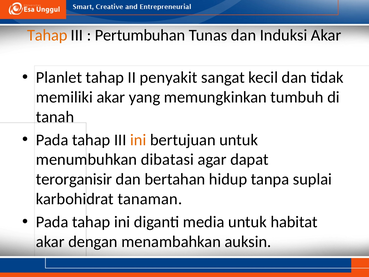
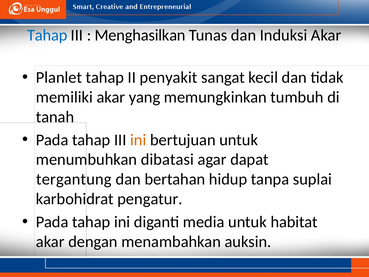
Tahap at (47, 35) colour: orange -> blue
Pertumbuhan: Pertumbuhan -> Menghasilkan
terorganisir: terorganisir -> tergantung
tanaman: tanaman -> pengatur
